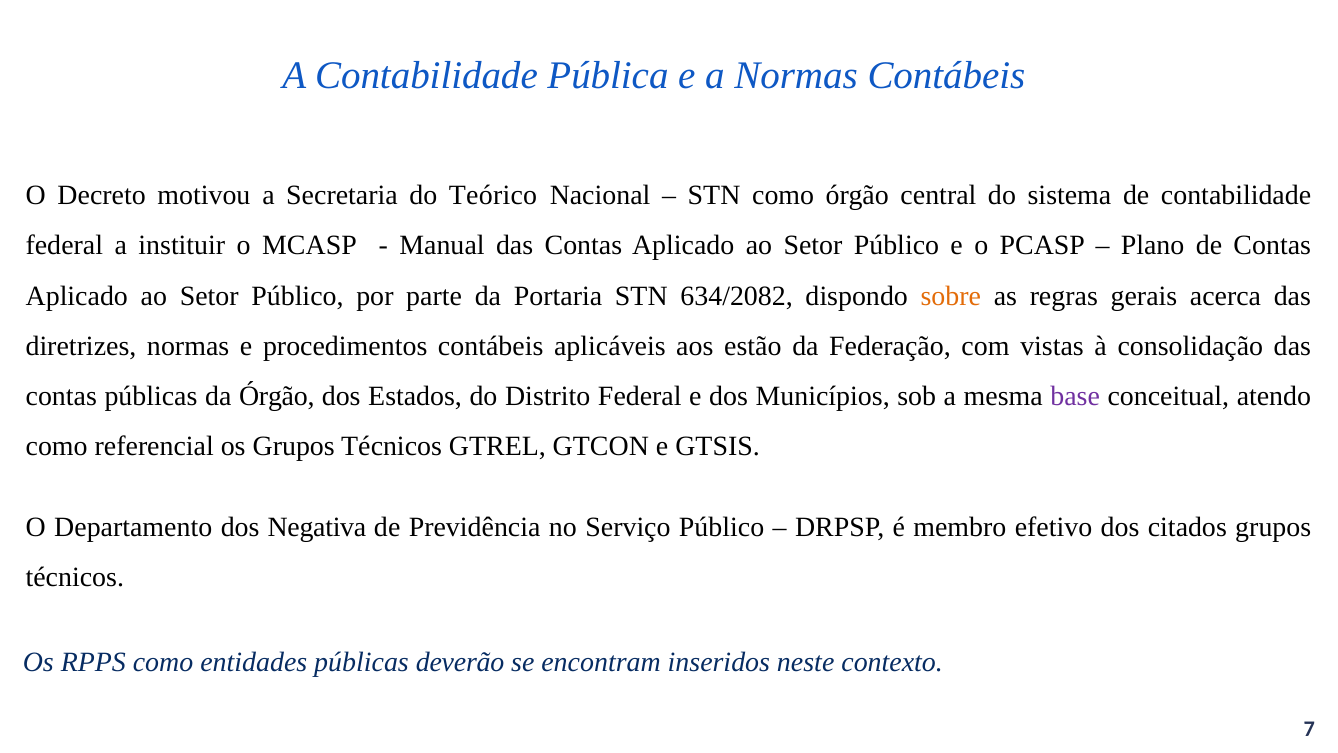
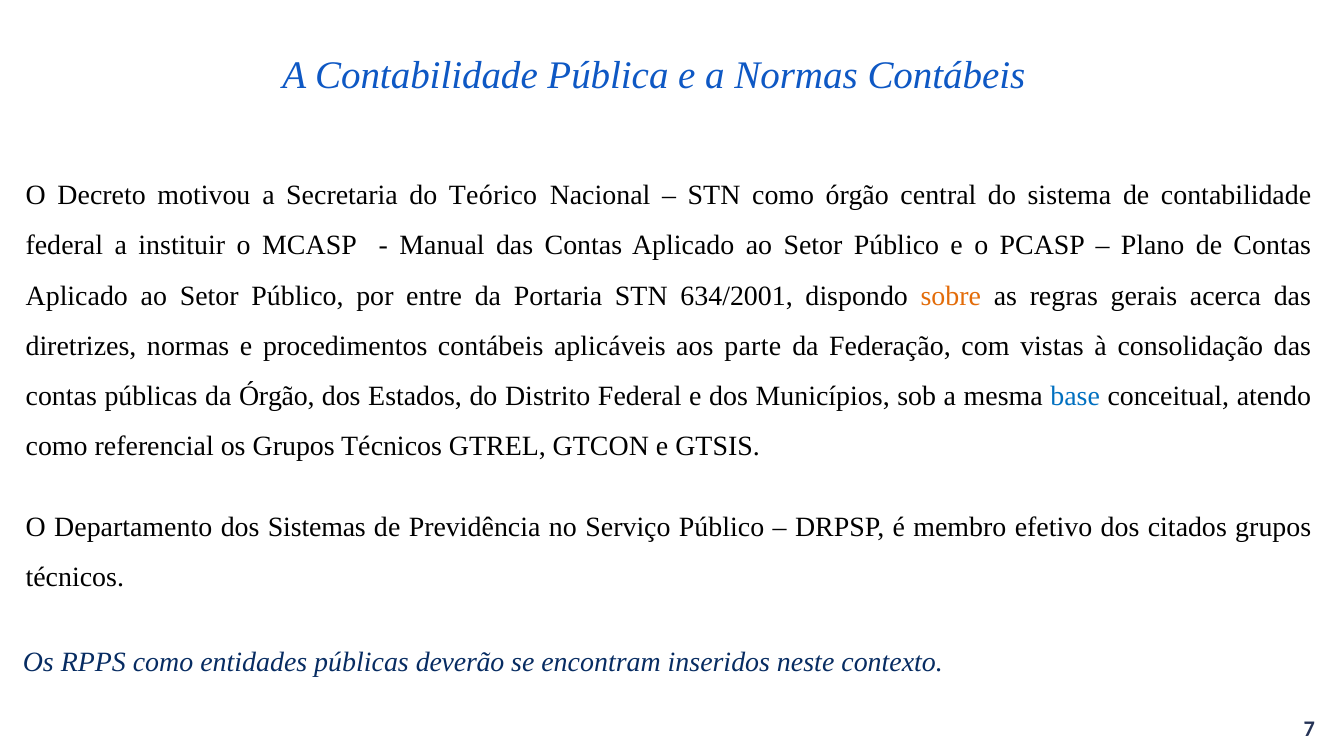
parte: parte -> entre
634/2082: 634/2082 -> 634/2001
estão: estão -> parte
base colour: purple -> blue
Negativa: Negativa -> Sistemas
